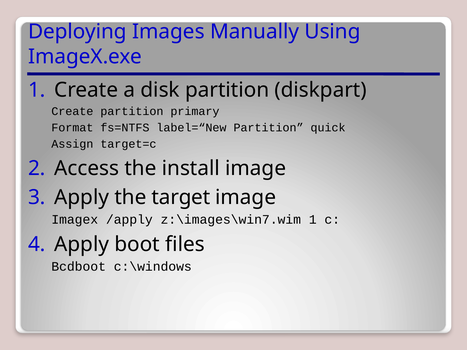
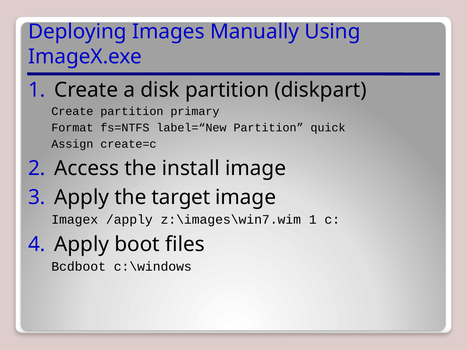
target=c: target=c -> create=c
